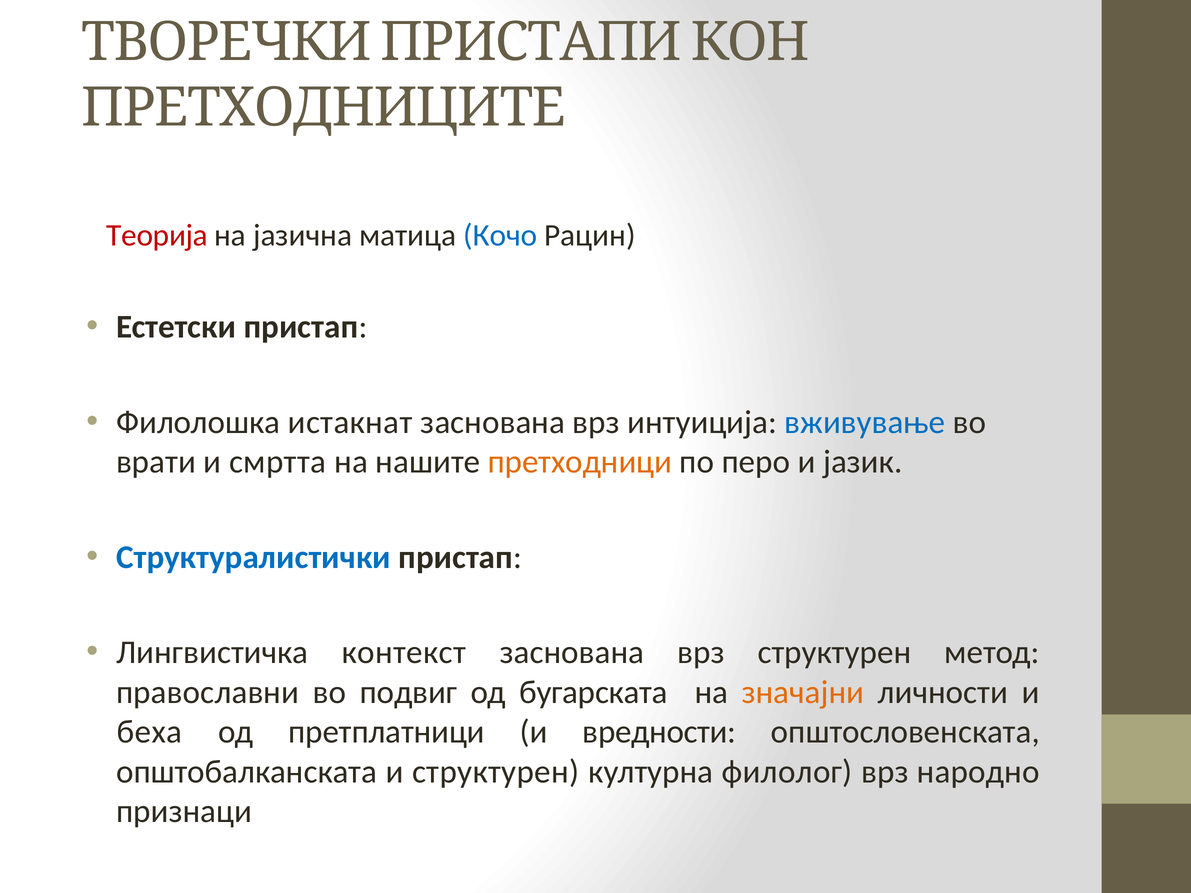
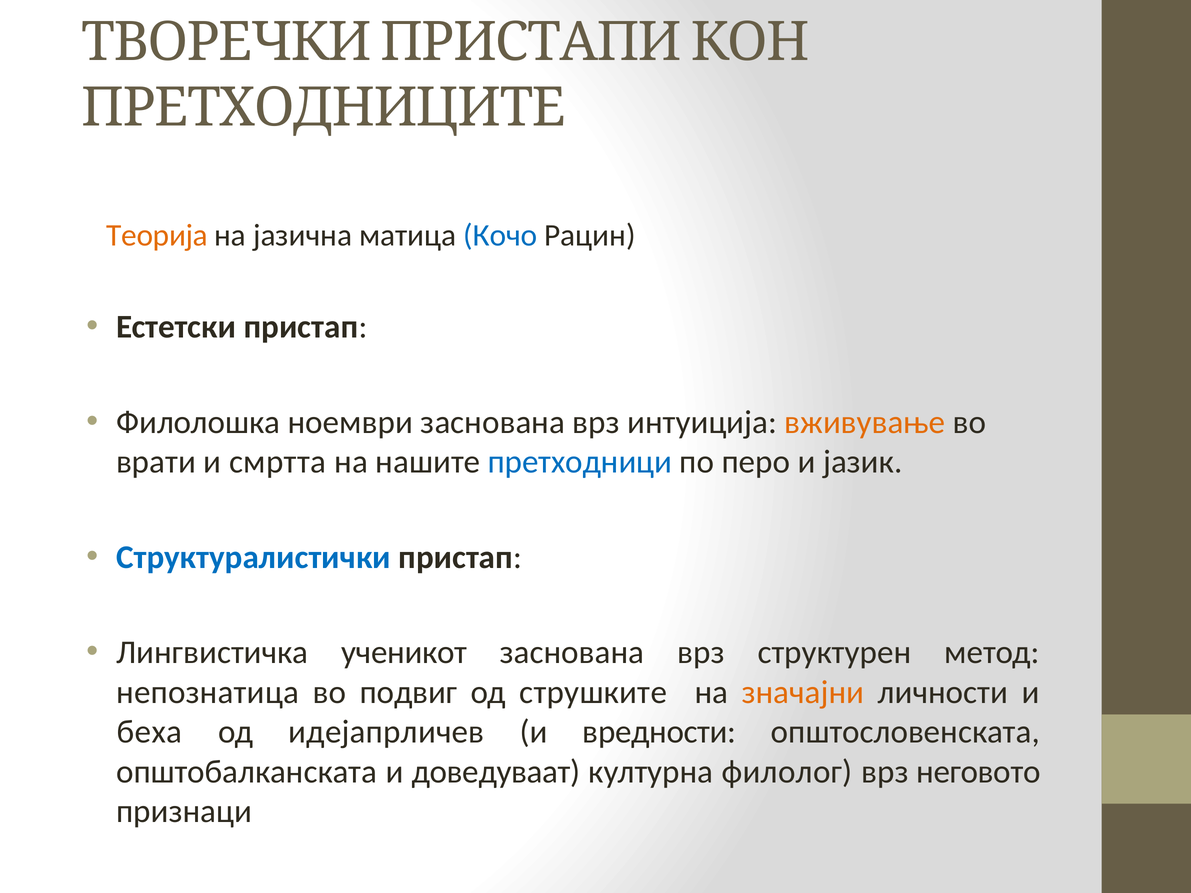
Теорија colour: red -> orange
истакнат: истакнат -> ноември
вживување colour: blue -> orange
претходници colour: orange -> blue
контекст: контекст -> ученикот
православни: православни -> непознатица
бугарската: бугарската -> струшките
претплатници: претплатници -> идејапрличев
и структурен: структурен -> доведуваат
народно: народно -> неговото
